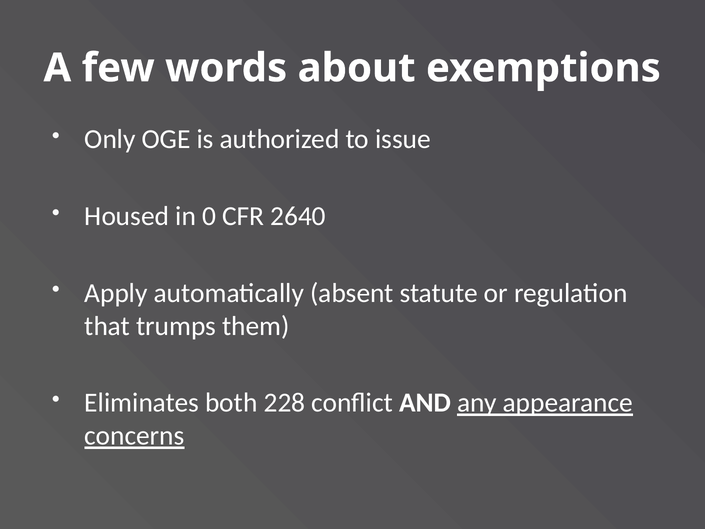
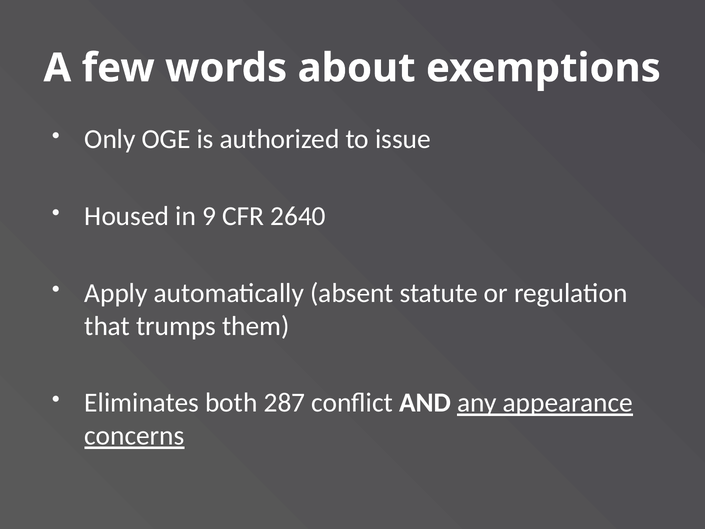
0: 0 -> 9
228: 228 -> 287
